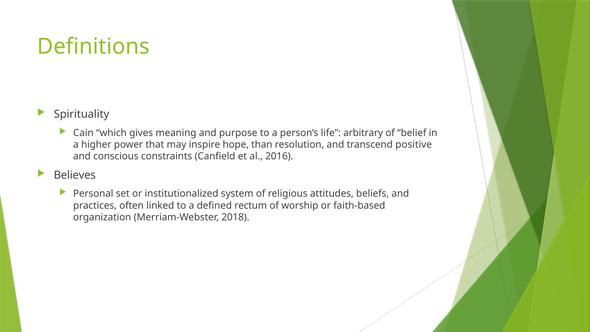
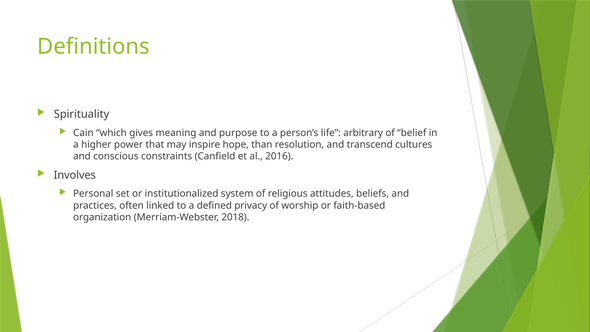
positive: positive -> cultures
Believes: Believes -> Involves
rectum: rectum -> privacy
